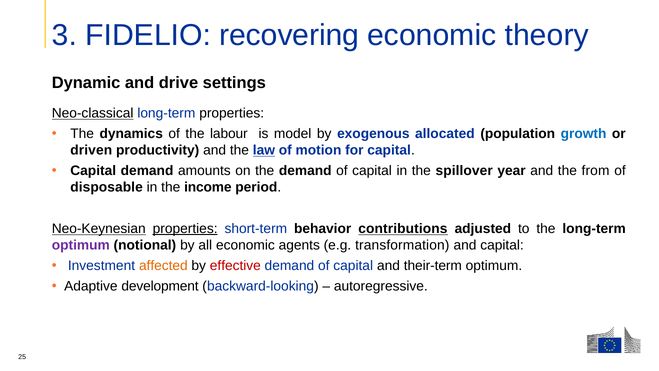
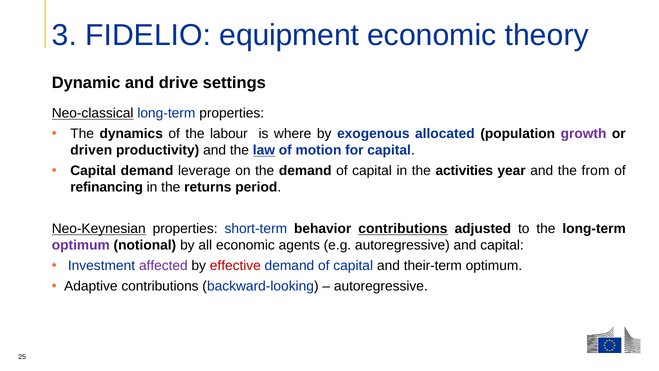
recovering: recovering -> equipment
model: model -> where
growth colour: blue -> purple
amounts: amounts -> leverage
spillover: spillover -> activities
disposable: disposable -> refinancing
income: income -> returns
properties at (185, 228) underline: present -> none
e.g transformation: transformation -> autoregressive
affected colour: orange -> purple
Adaptive development: development -> contributions
